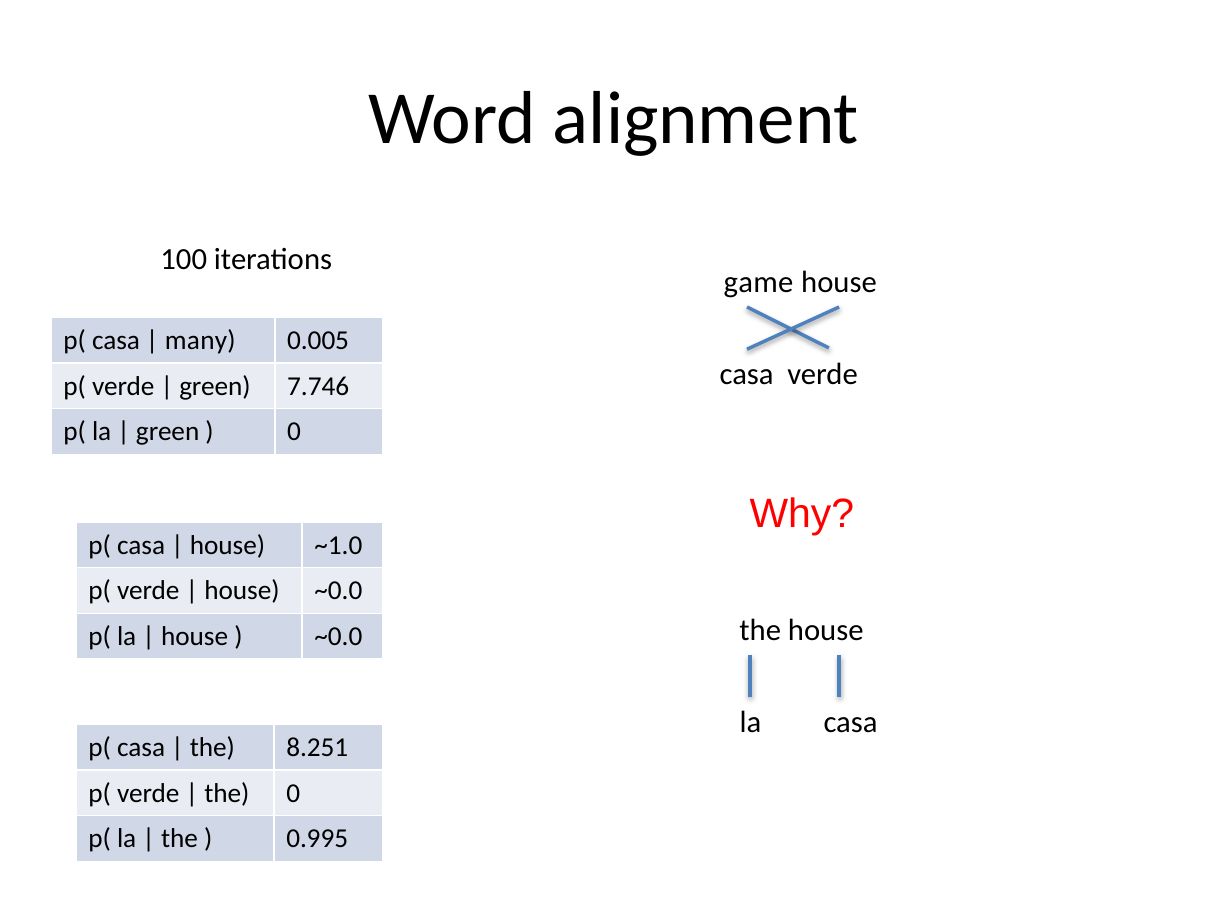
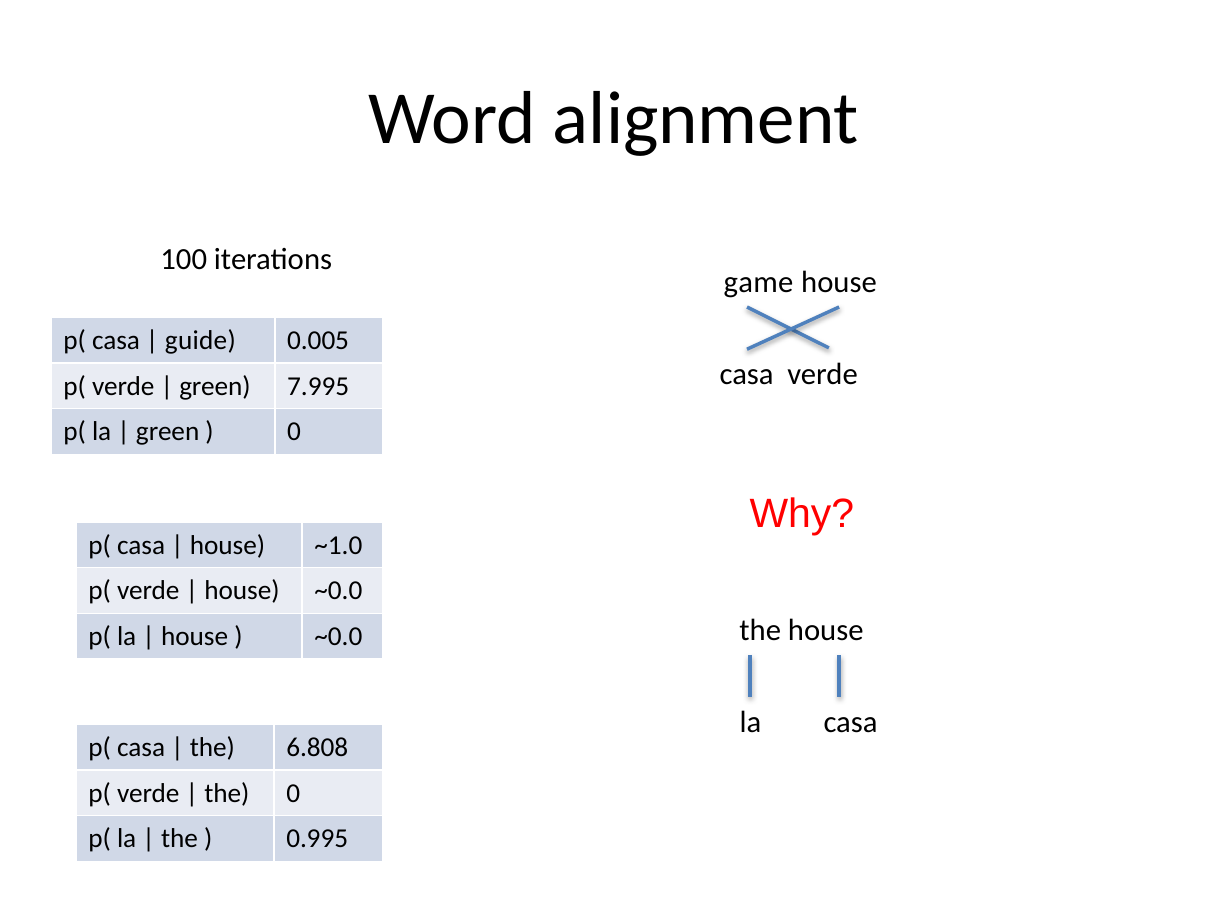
many: many -> guide
7.746: 7.746 -> 7.995
8.251: 8.251 -> 6.808
